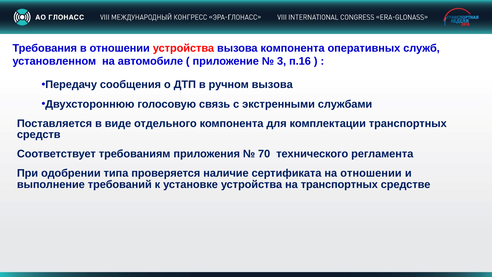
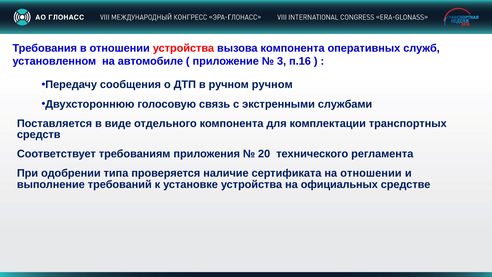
ручном вызова: вызова -> ручном
70: 70 -> 20
на транспортных: транспортных -> официальных
